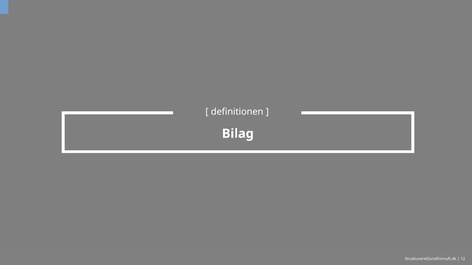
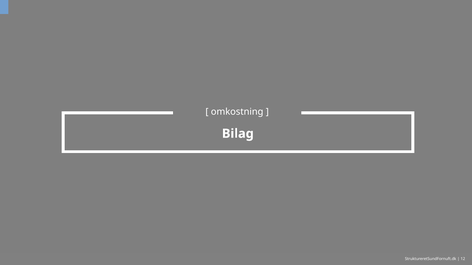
definitionen: definitionen -> omkostning
